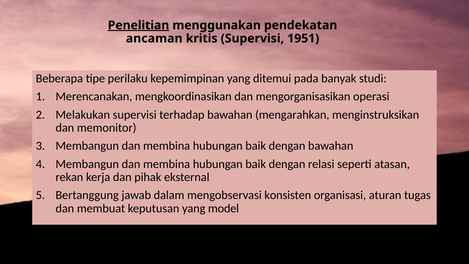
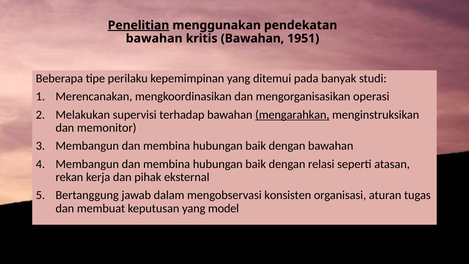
ancaman at (154, 38): ancaman -> bawahan
kritis Supervisi: Supervisi -> Bawahan
mengarahkan underline: none -> present
